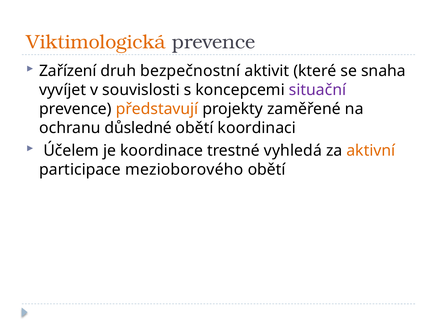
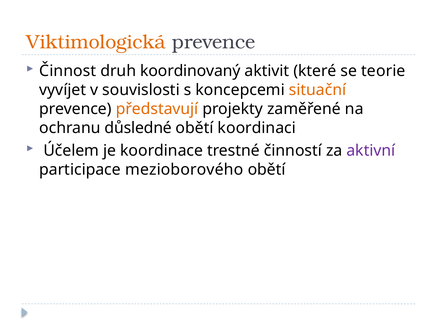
Zařízení: Zařízení -> Činnost
bezpečnostní: bezpečnostní -> koordinovaný
snaha: snaha -> teorie
situační colour: purple -> orange
vyhledá: vyhledá -> činností
aktivní colour: orange -> purple
